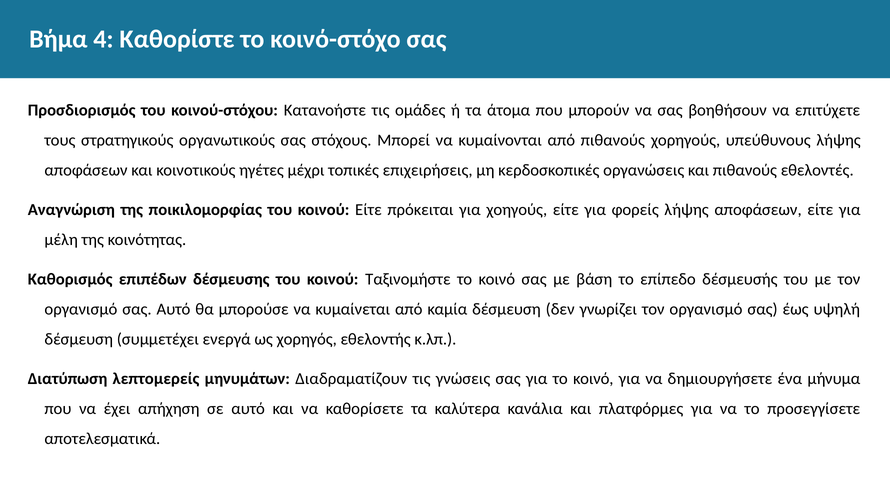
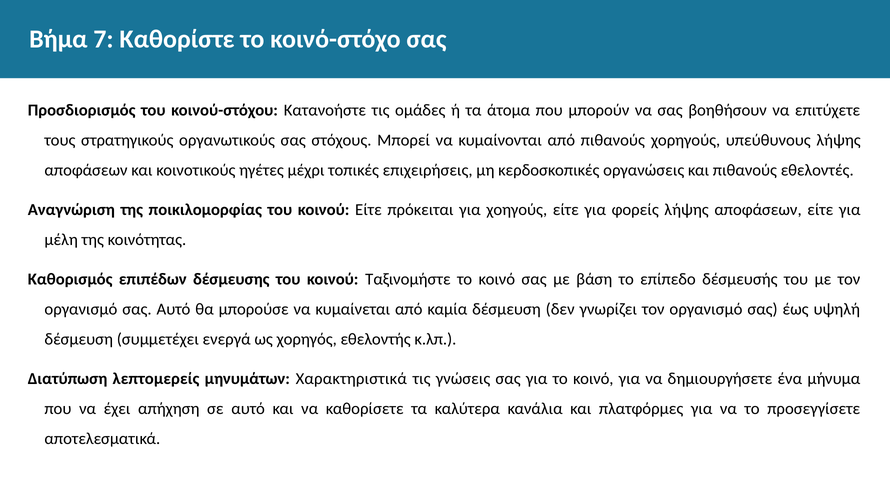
4: 4 -> 7
Διαδραματίζουν: Διαδραματίζουν -> Χαρακτηριστικά
